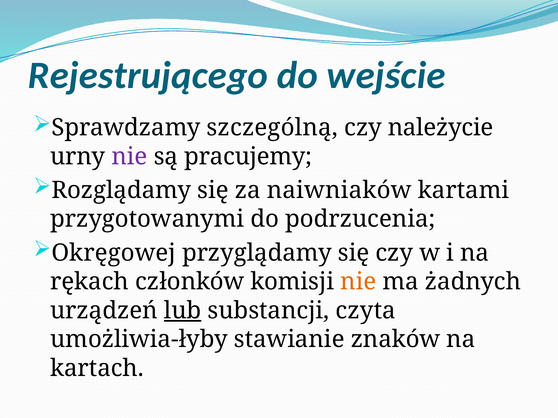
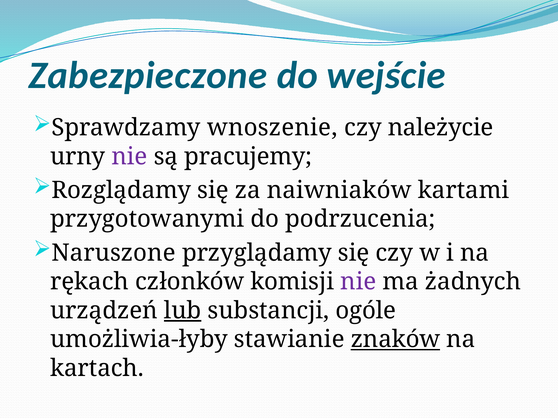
Rejestrującego: Rejestrującego -> Zabezpieczone
szczególną: szczególną -> wnoszenie
Okręgowej: Okręgowej -> Naruszone
nie at (358, 282) colour: orange -> purple
czyta: czyta -> ogóle
znaków underline: none -> present
